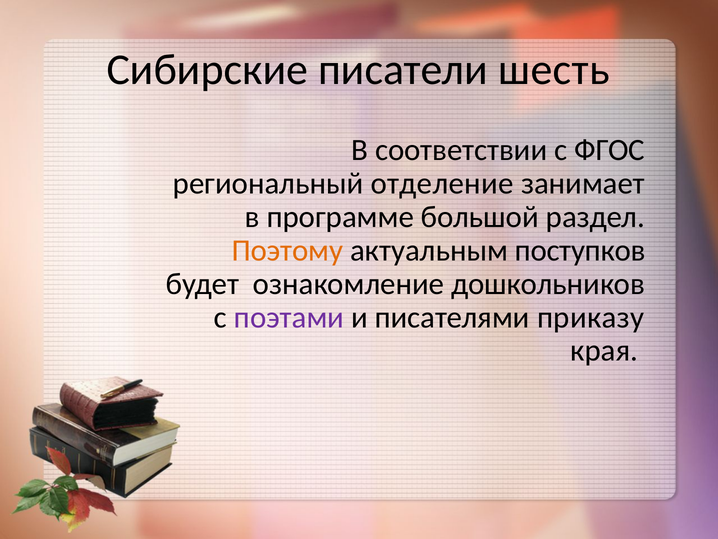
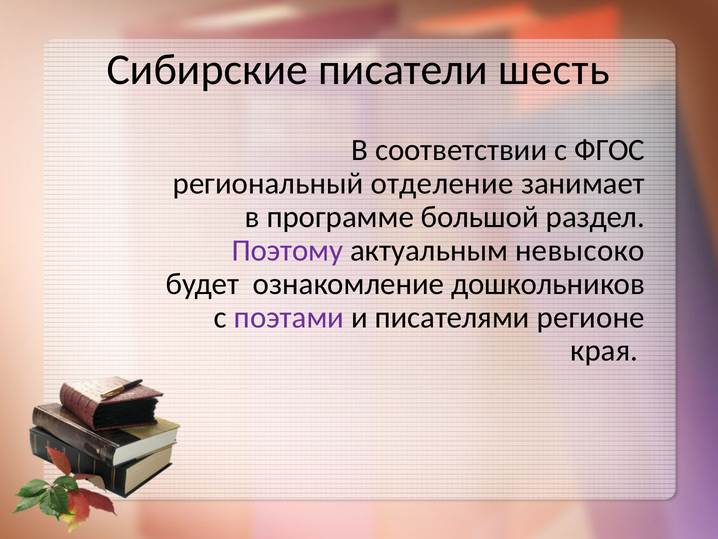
Поэтому colour: orange -> purple
поступков: поступков -> невысоко
приказу: приказу -> регионе
